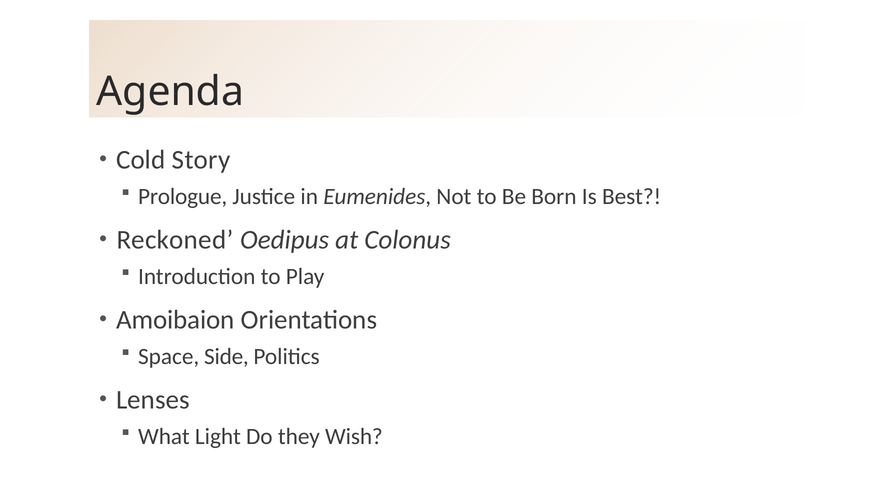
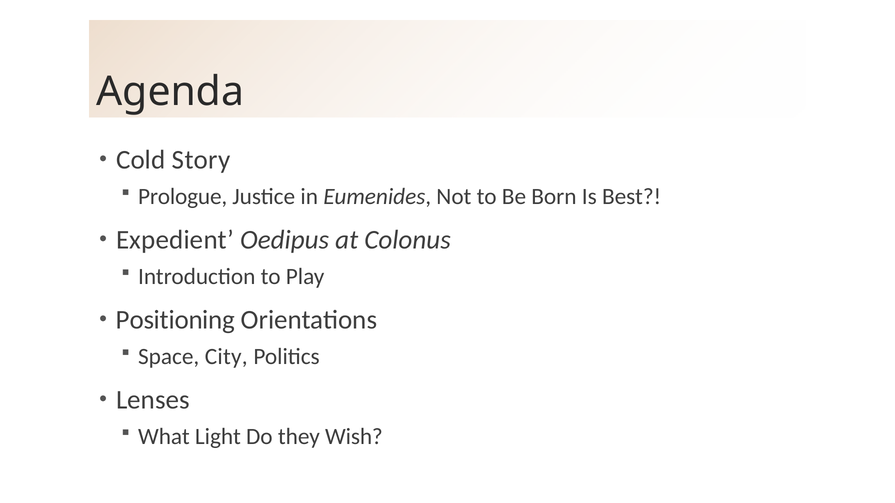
Reckoned: Reckoned -> Expedient
Amoibaion: Amoibaion -> Positioning
Side: Side -> City
